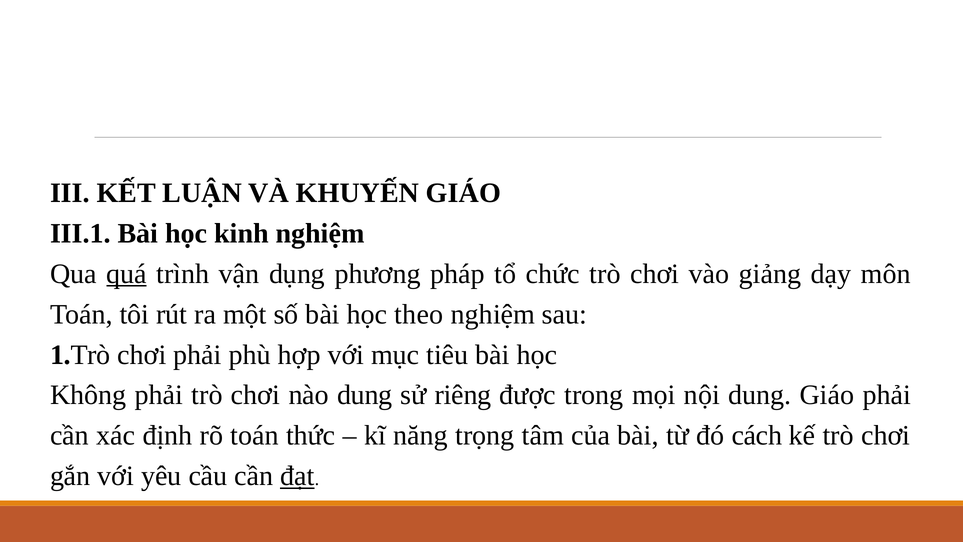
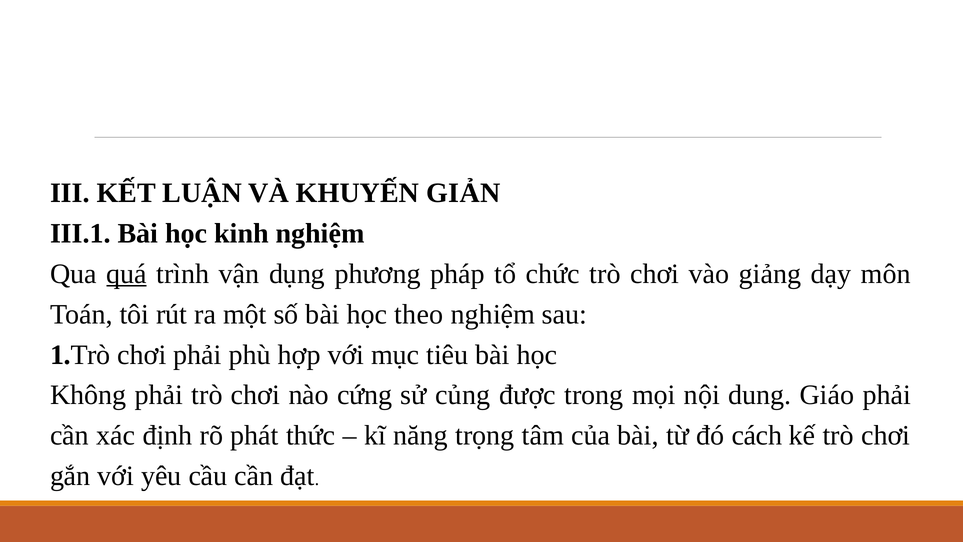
KHUYẾN GIÁO: GIÁO -> GIẢN
nào dung: dung -> cứng
riêng: riêng -> củng
rõ toán: toán -> phát
đạt underline: present -> none
